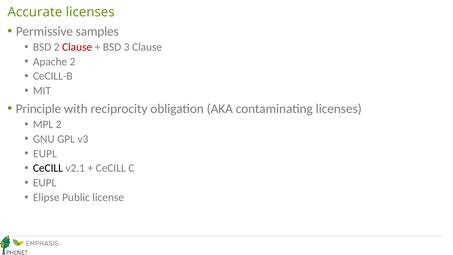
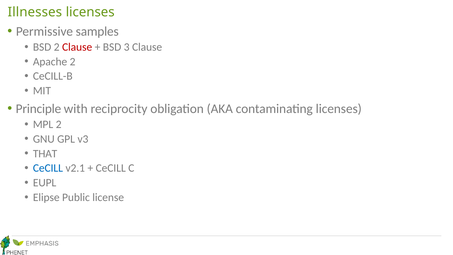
Accurate: Accurate -> Illnesses
EUPL at (45, 154): EUPL -> THAT
CeCILL at (48, 168) colour: black -> blue
